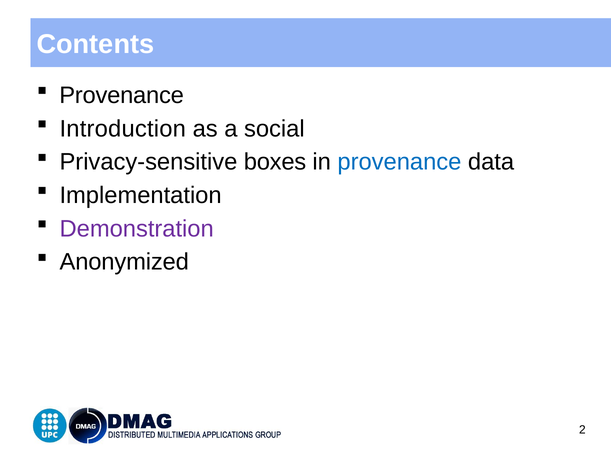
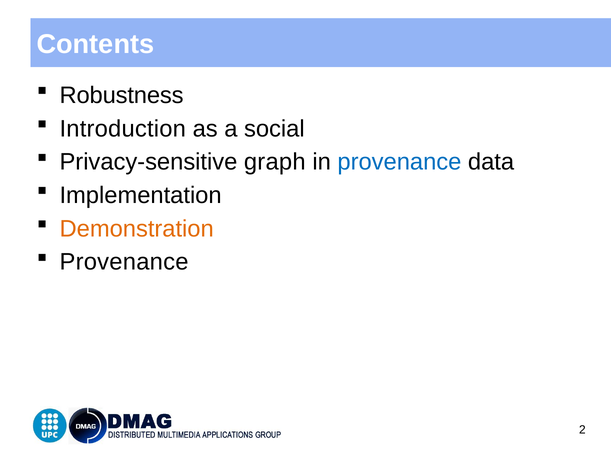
Provenance at (122, 95): Provenance -> Robustness
boxes: boxes -> graph
Demonstration colour: purple -> orange
Anonymized at (124, 262): Anonymized -> Provenance
